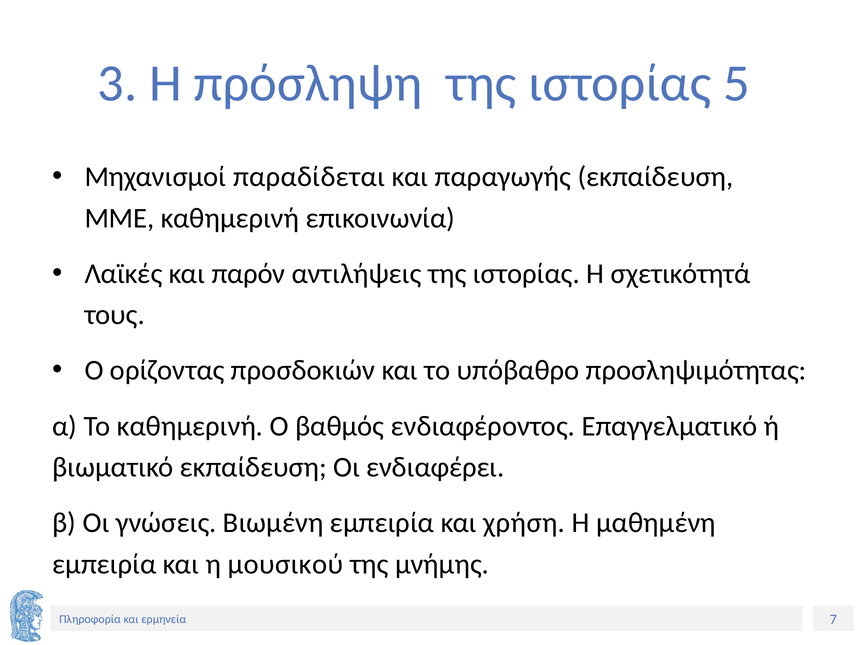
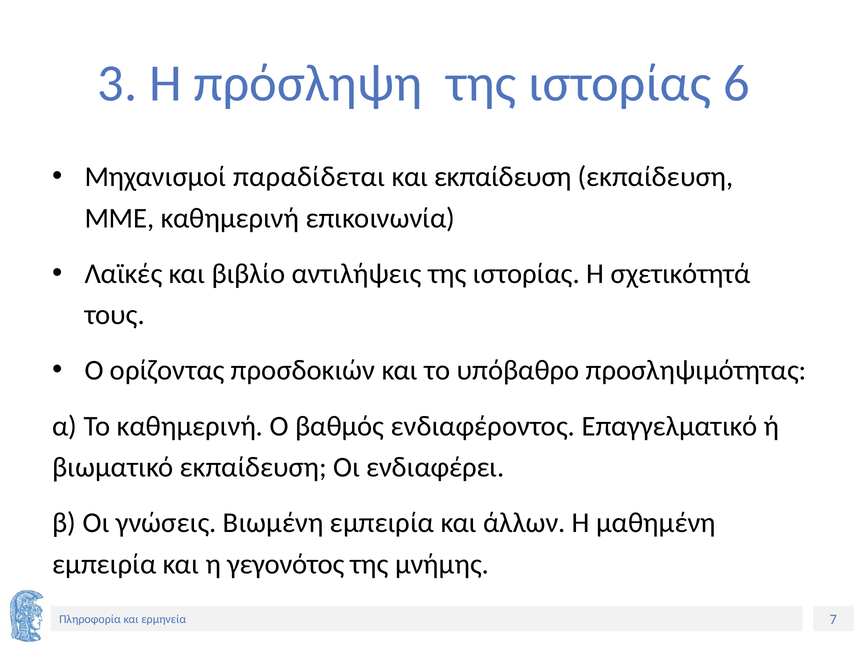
5: 5 -> 6
και παραγωγής: παραγωγής -> εκπαίδευση
παρόν: παρόν -> βιβλίο
χρήση: χρήση -> άλλων
μουσικού: μουσικού -> γεγονότος
